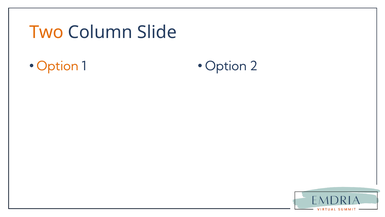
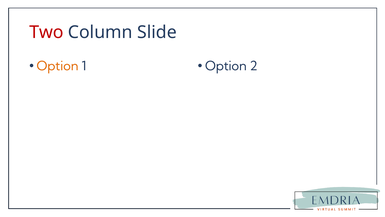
Two colour: orange -> red
